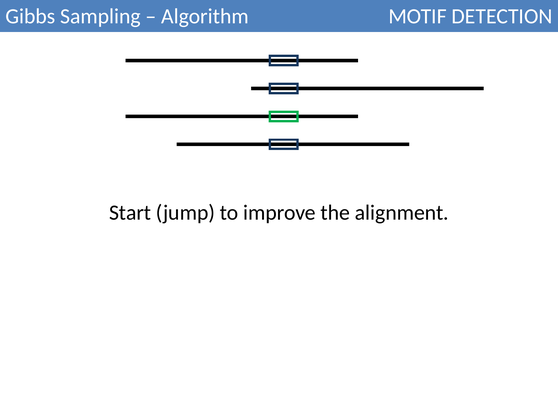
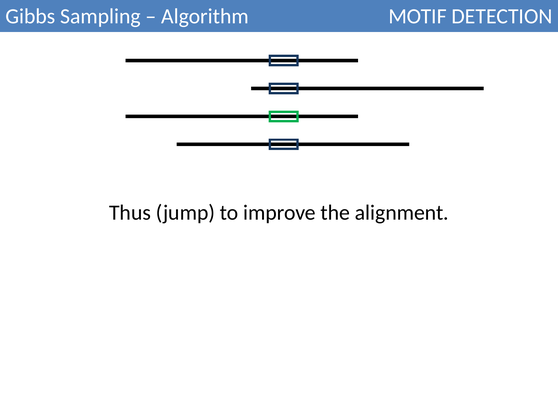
Start: Start -> Thus
